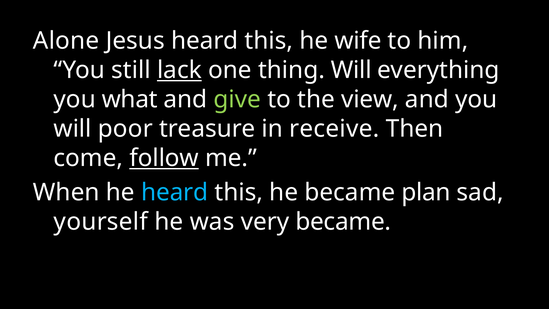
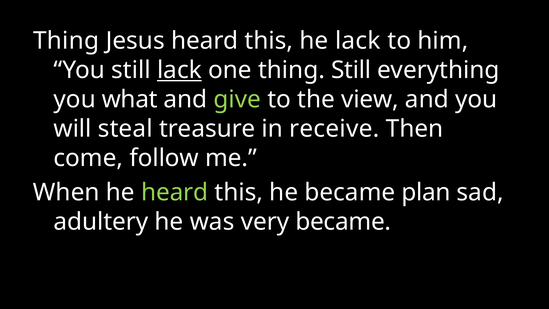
Alone at (66, 41): Alone -> Thing
he wife: wife -> lack
thing Will: Will -> Still
poor: poor -> steal
follow underline: present -> none
heard at (175, 192) colour: light blue -> light green
yourself: yourself -> adultery
